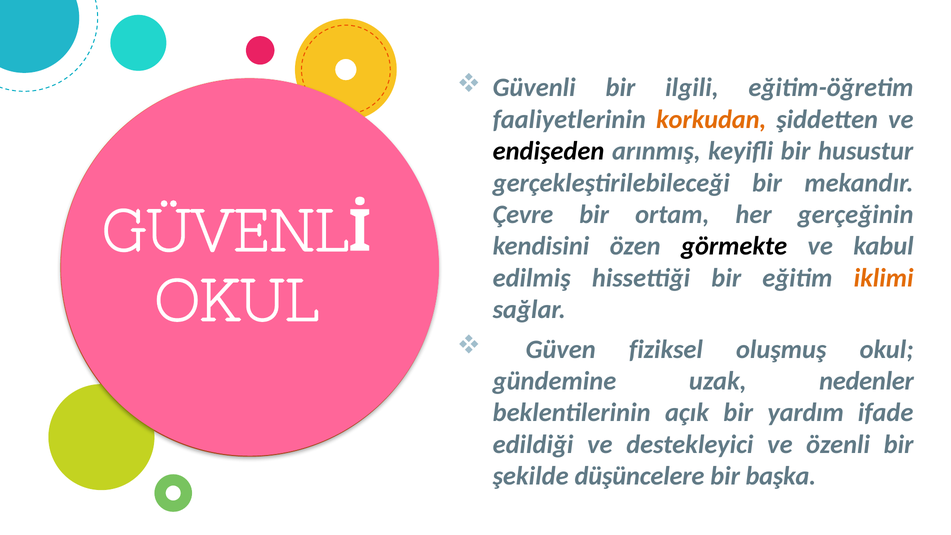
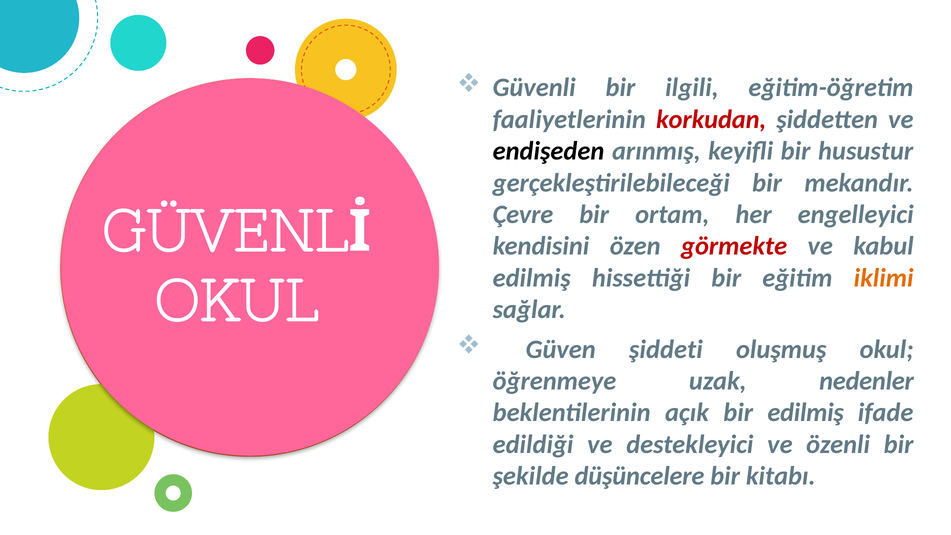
korkudan colour: orange -> red
gerçeğinin: gerçeğinin -> engelleyici
görmekte colour: black -> red
fiziksel: fiziksel -> şiddeti
gündemine: gündemine -> öğrenmeye
bir yardım: yardım -> edilmiş
başka: başka -> kitabı
